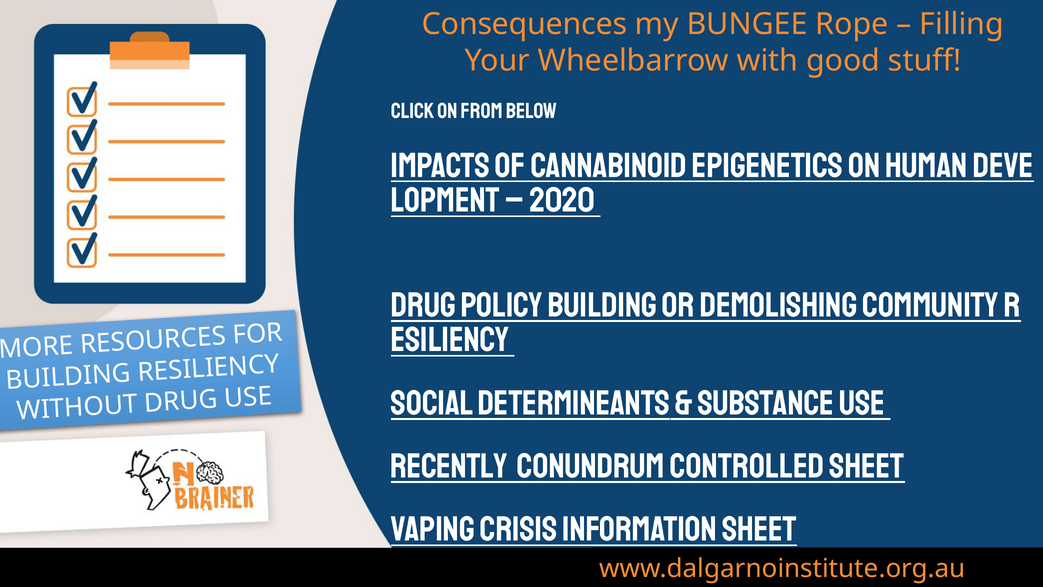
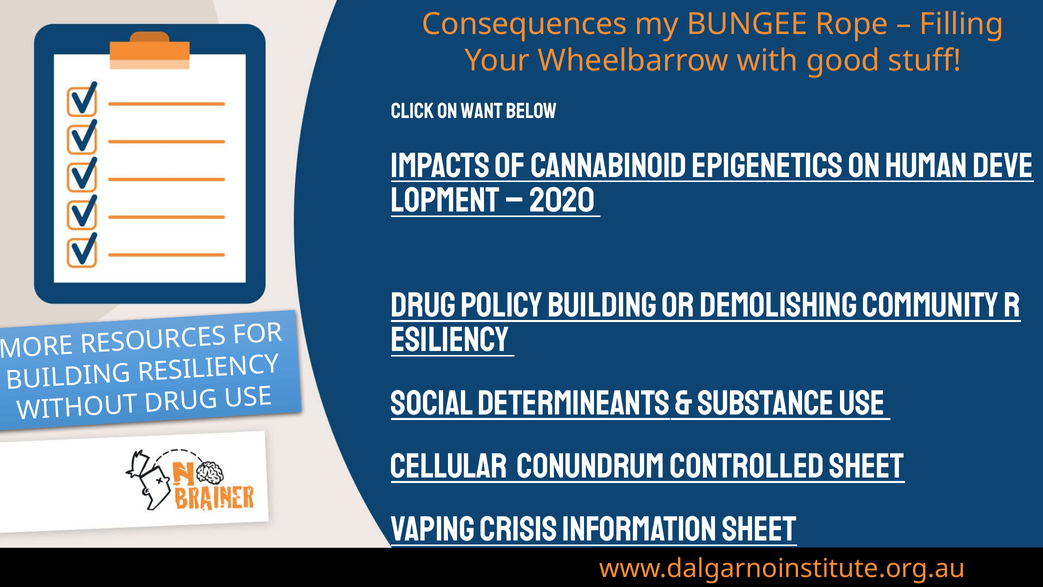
from: from -> want
Recently: Recently -> Cellular
